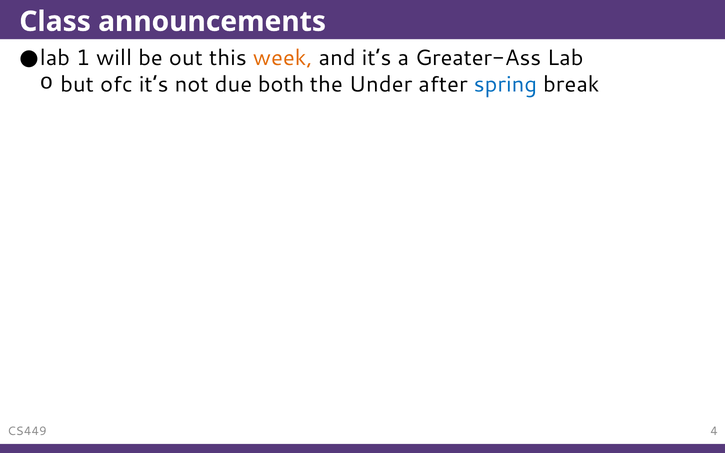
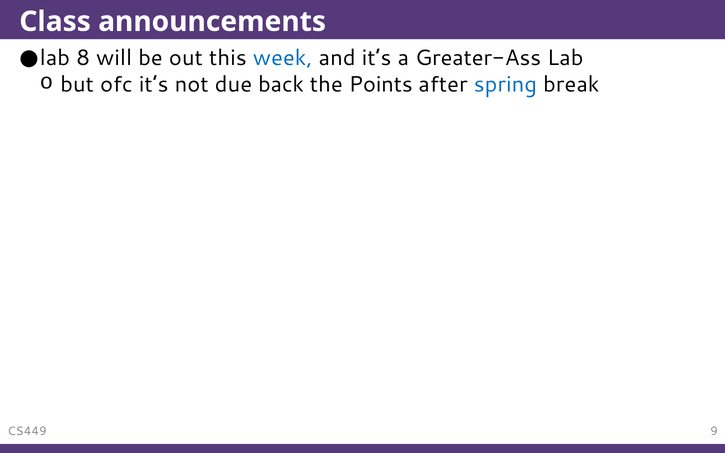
1: 1 -> 8
week colour: orange -> blue
both: both -> back
Under: Under -> Points
4: 4 -> 9
